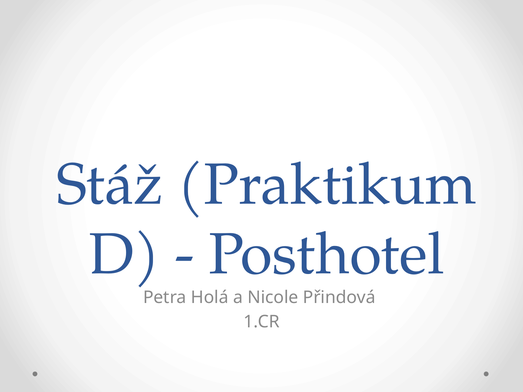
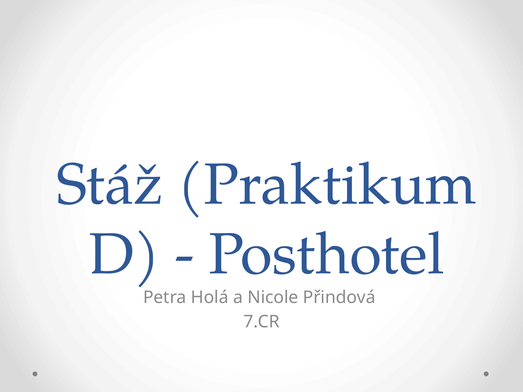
1.CR: 1.CR -> 7.CR
